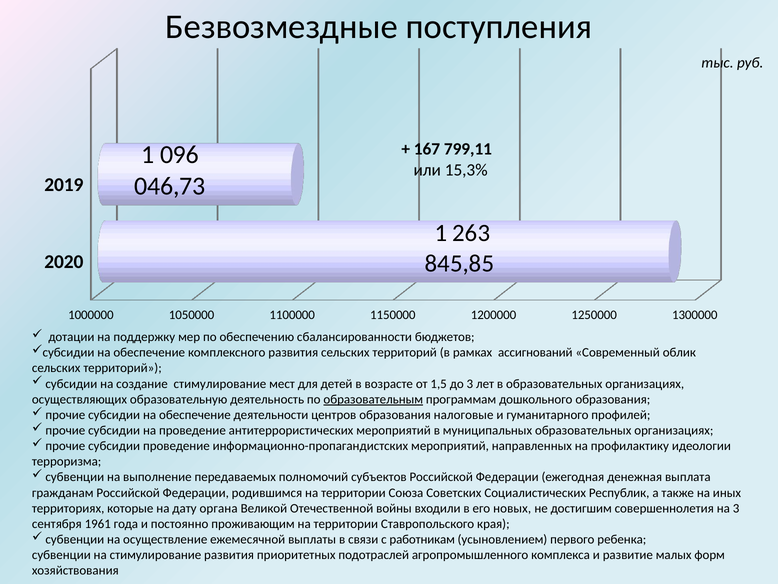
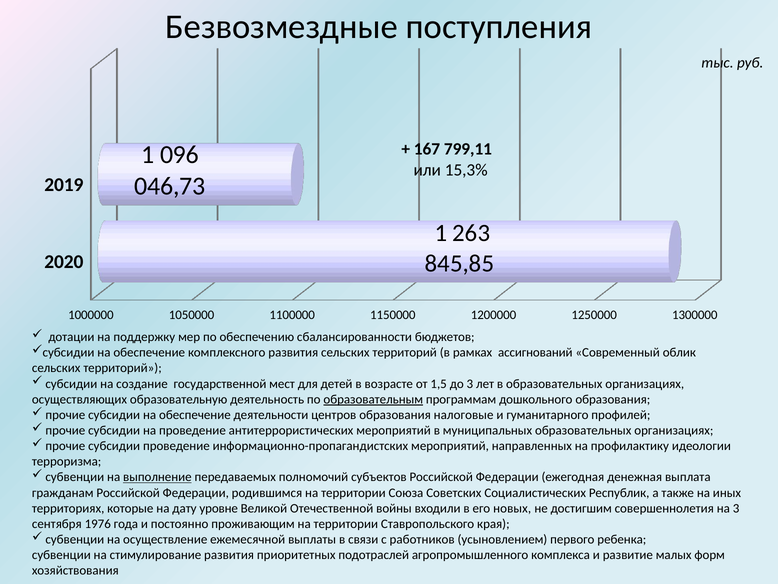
создание стимулирование: стимулирование -> государственной
выполнение underline: none -> present
органа: органа -> уровне
1961: 1961 -> 1976
работникам: работникам -> работников
